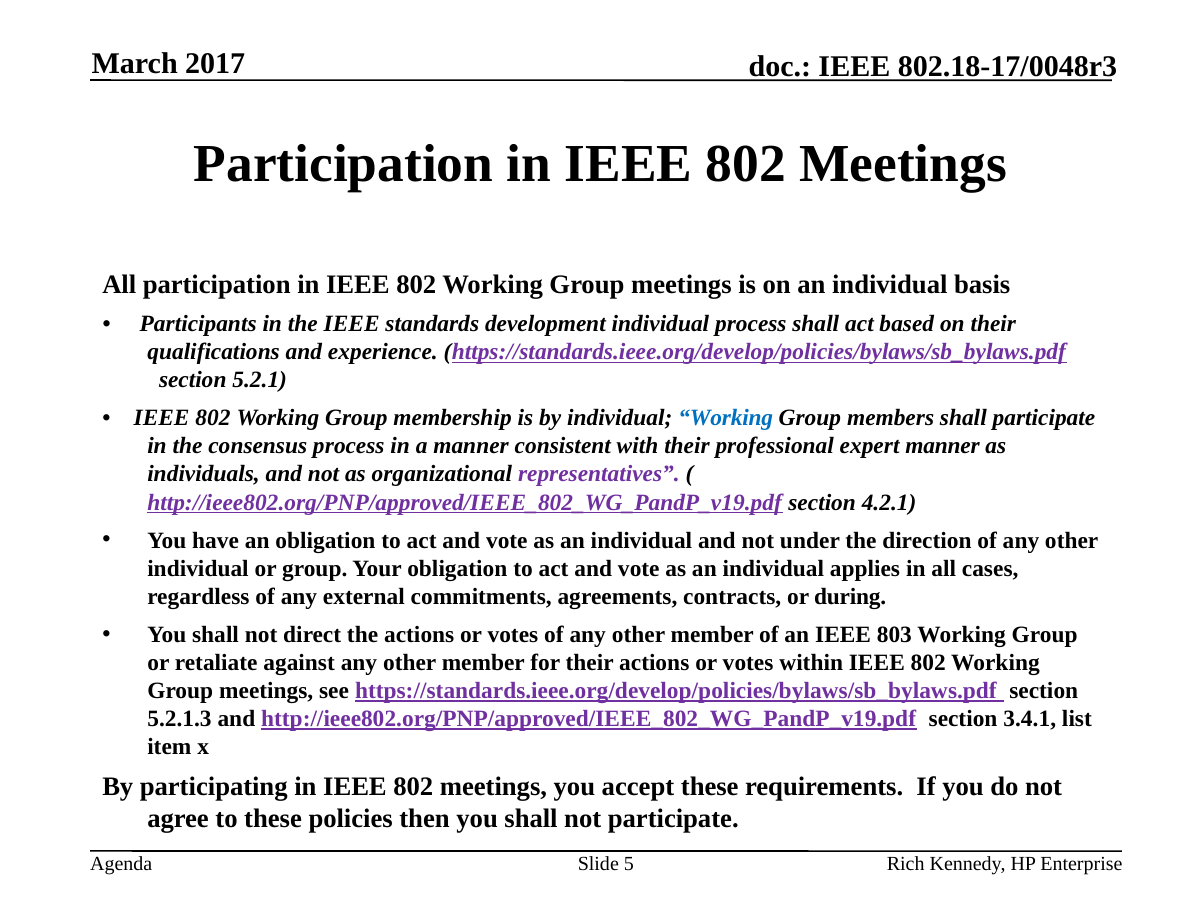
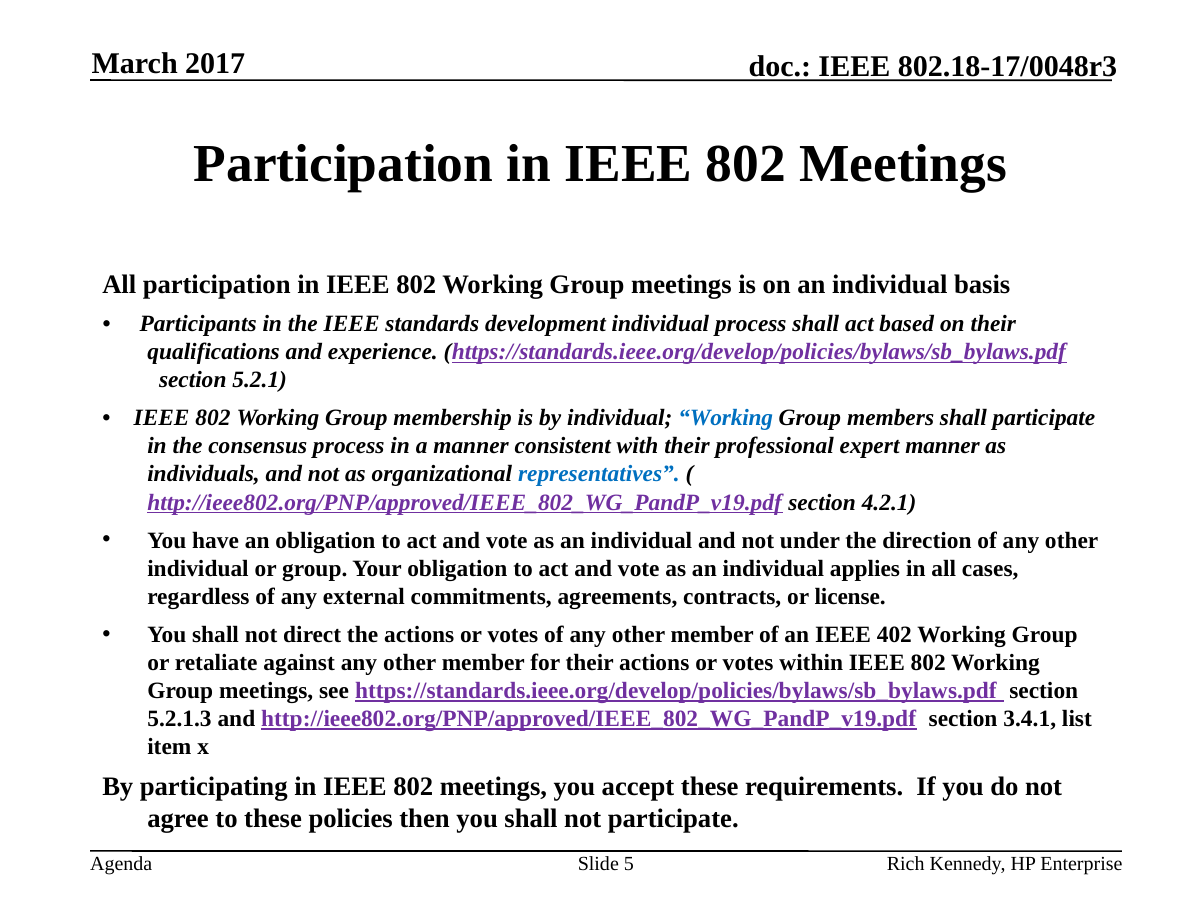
representatives colour: purple -> blue
during: during -> license
803: 803 -> 402
